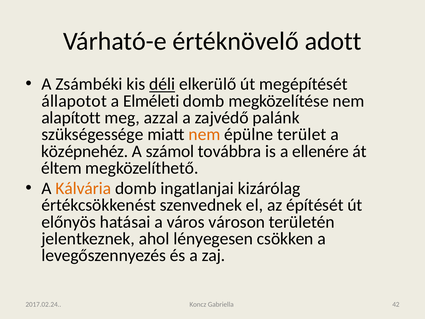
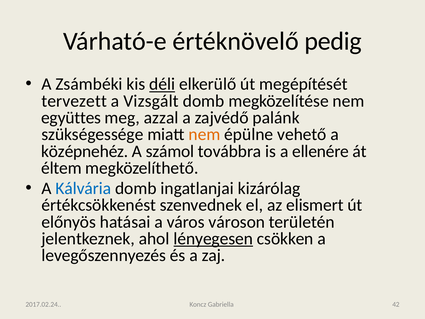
adott: adott -> pedig
állapotot: állapotot -> tervezett
Elméleti: Elméleti -> Vizsgált
alapított: alapított -> együttes
terület: terület -> vehető
Kálvária colour: orange -> blue
építését: építését -> elismert
lényegesen underline: none -> present
